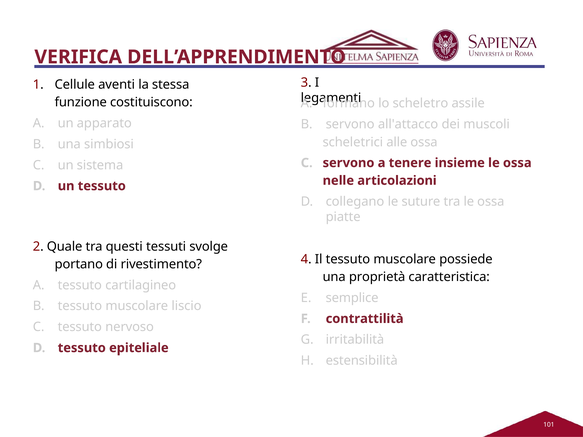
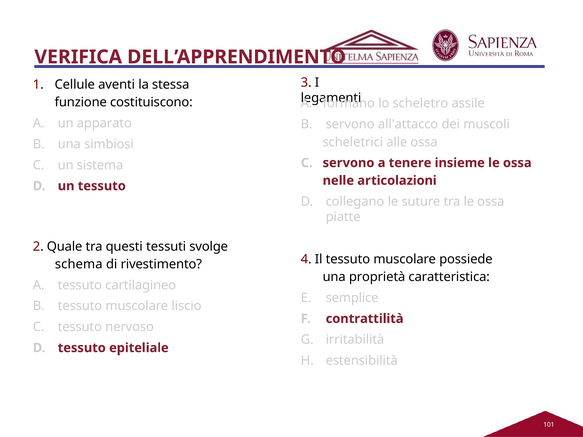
portano: portano -> schema
